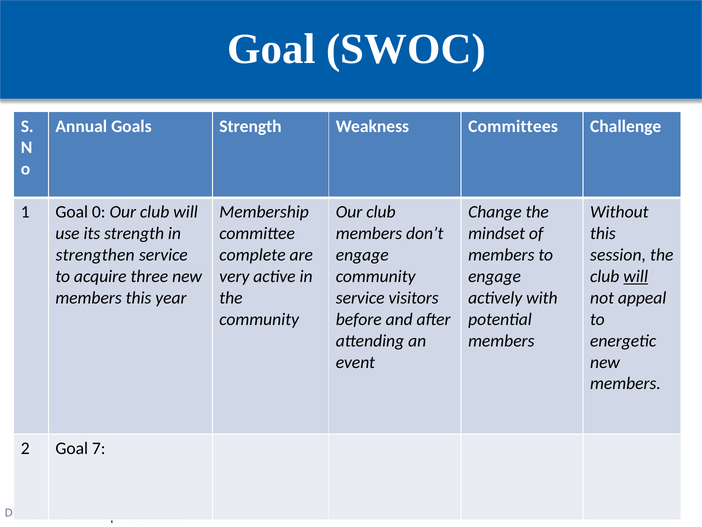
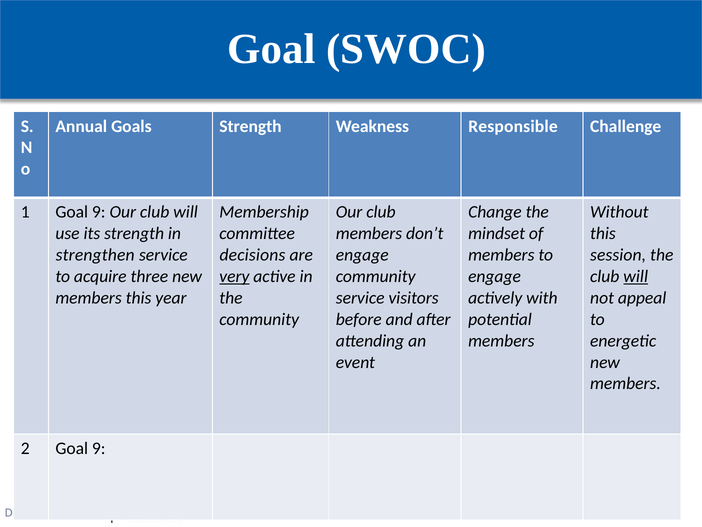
Committees: Committees -> Responsible
1 Goal 0: 0 -> 9
complete: complete -> decisions
very underline: none -> present
2 Goal 7: 7 -> 9
